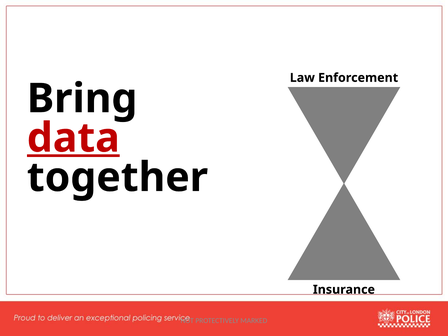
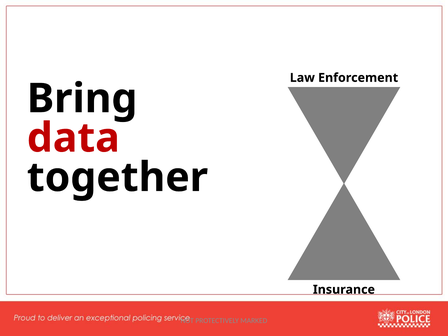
data underline: present -> none
